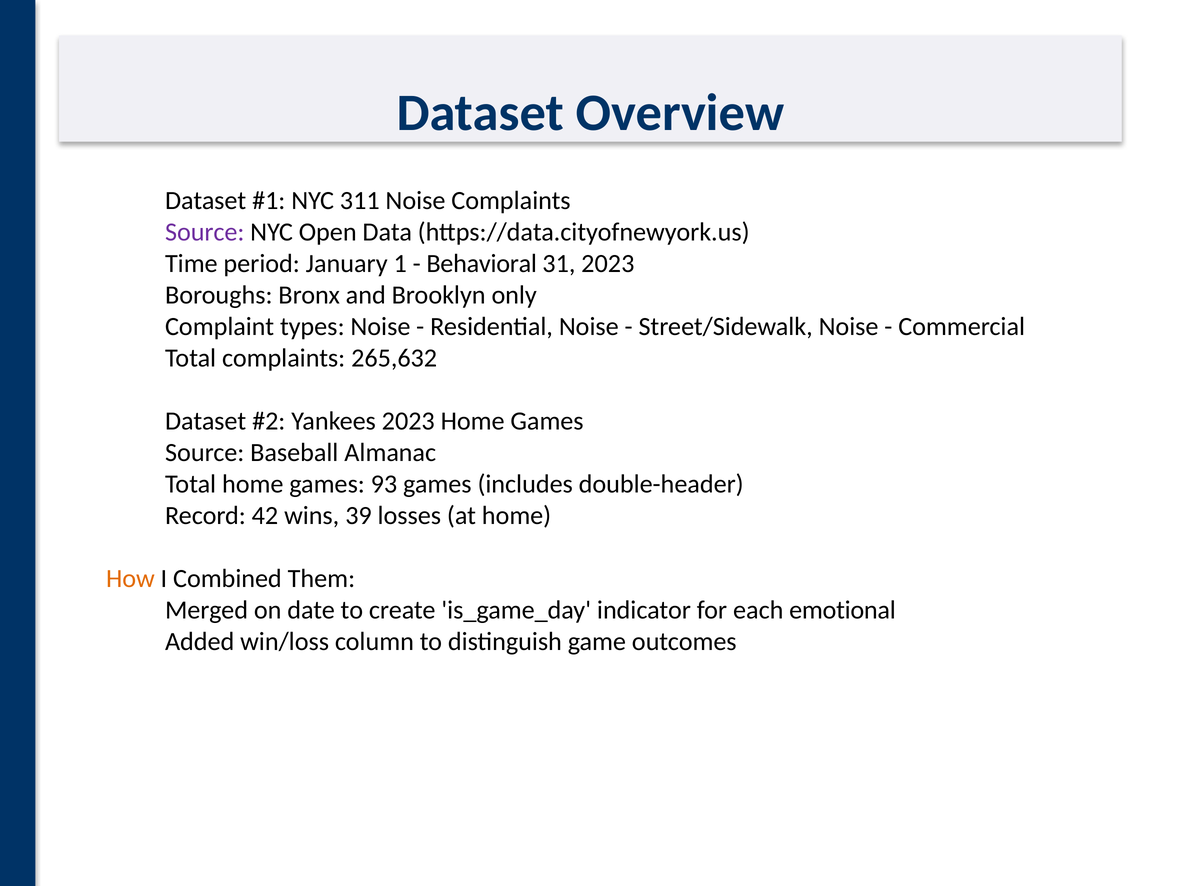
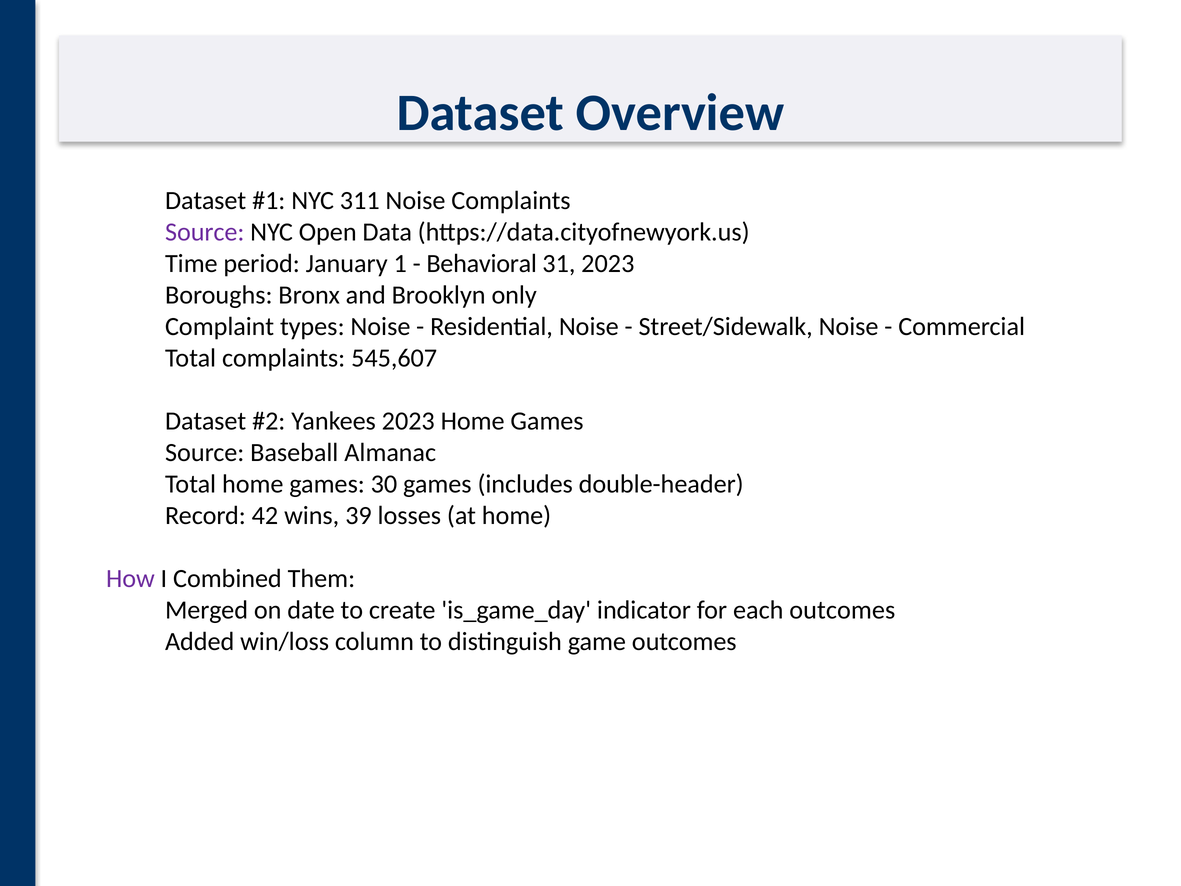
265,632: 265,632 -> 545,607
93: 93 -> 30
How colour: orange -> purple
each emotional: emotional -> outcomes
